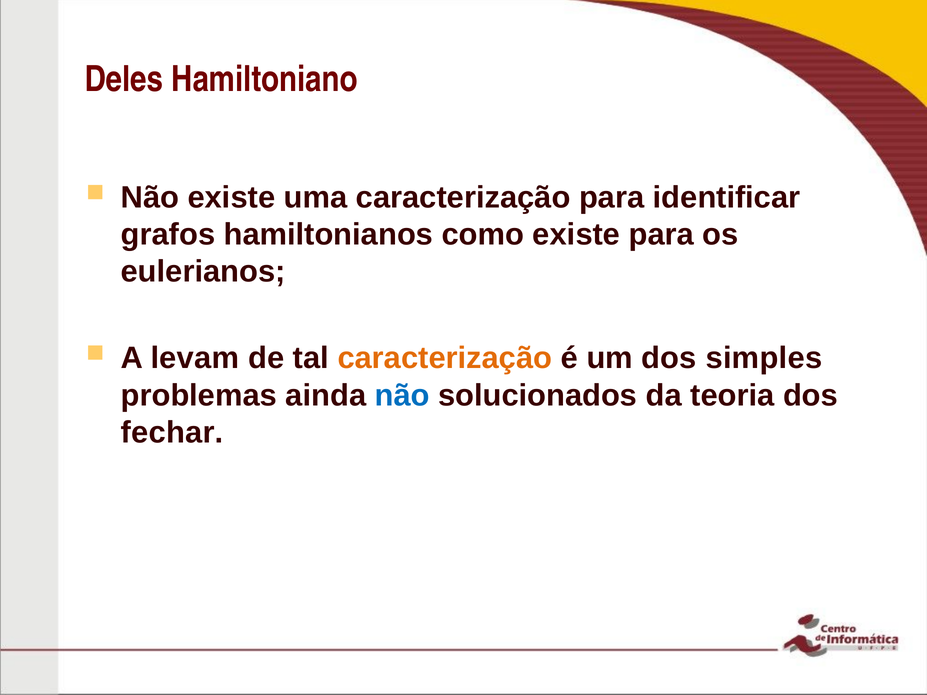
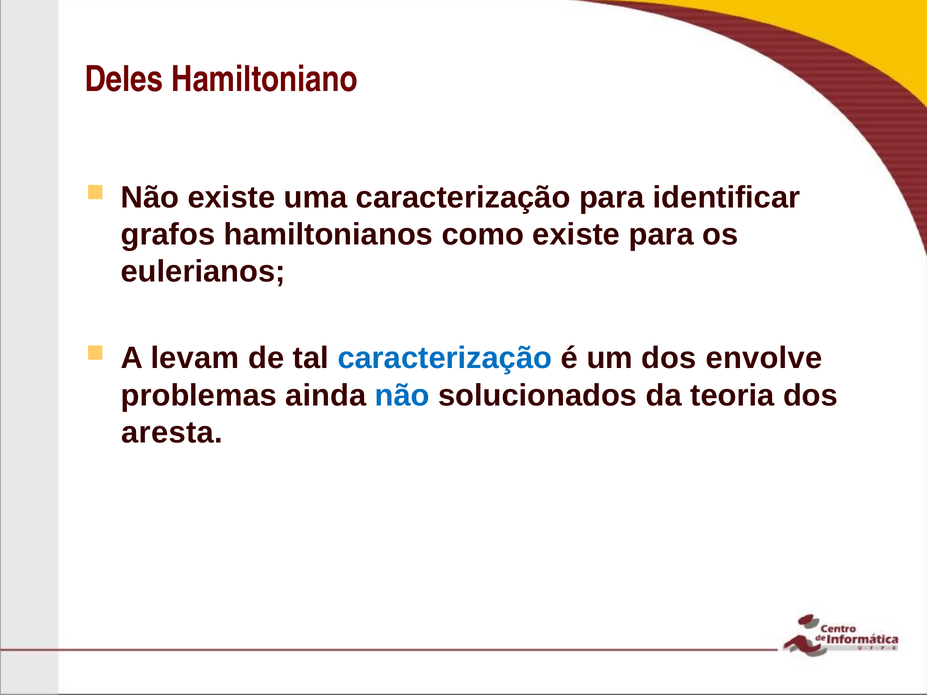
caracterização at (445, 358) colour: orange -> blue
simples: simples -> envolve
fechar: fechar -> aresta
